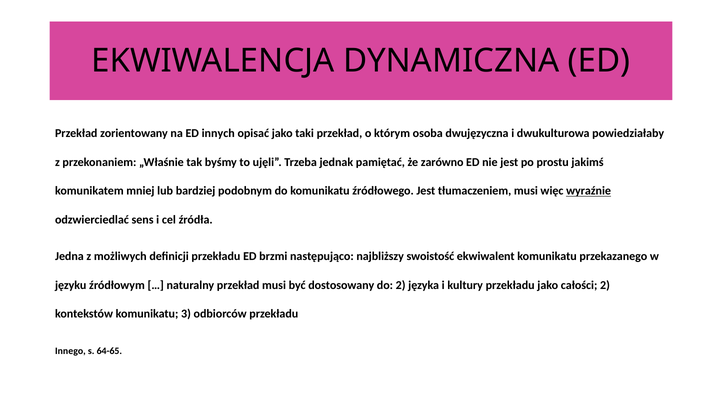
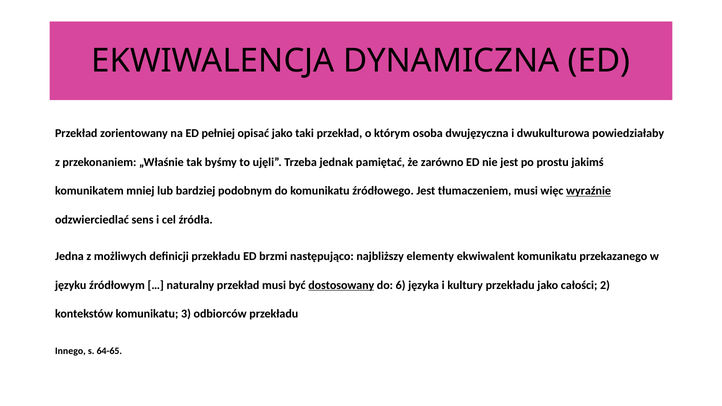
innych: innych -> pełniej
swoistość: swoistość -> elementy
dostosowany underline: none -> present
do 2: 2 -> 6
